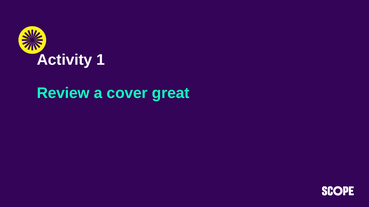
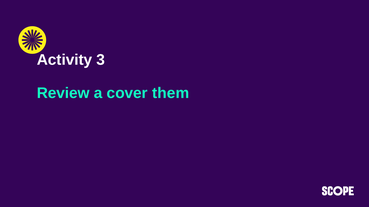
1: 1 -> 3
great: great -> them
